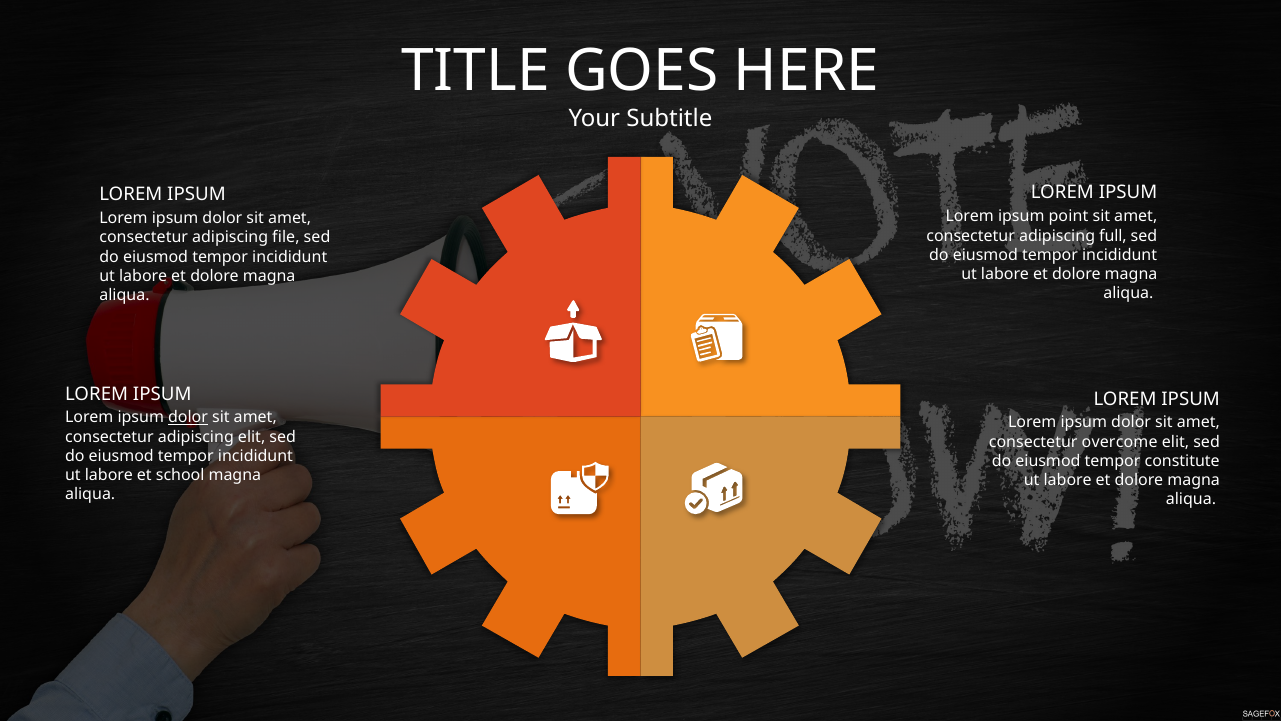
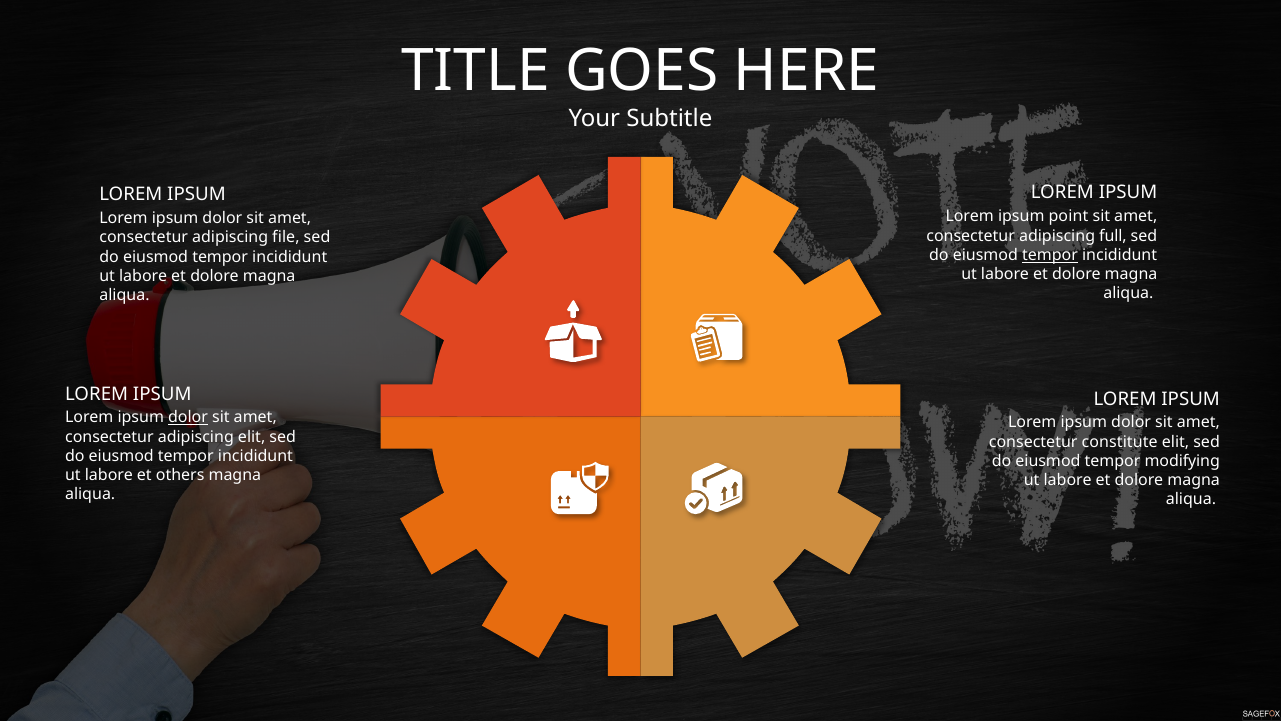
tempor at (1050, 255) underline: none -> present
overcome: overcome -> constitute
constitute: constitute -> modifying
school: school -> others
